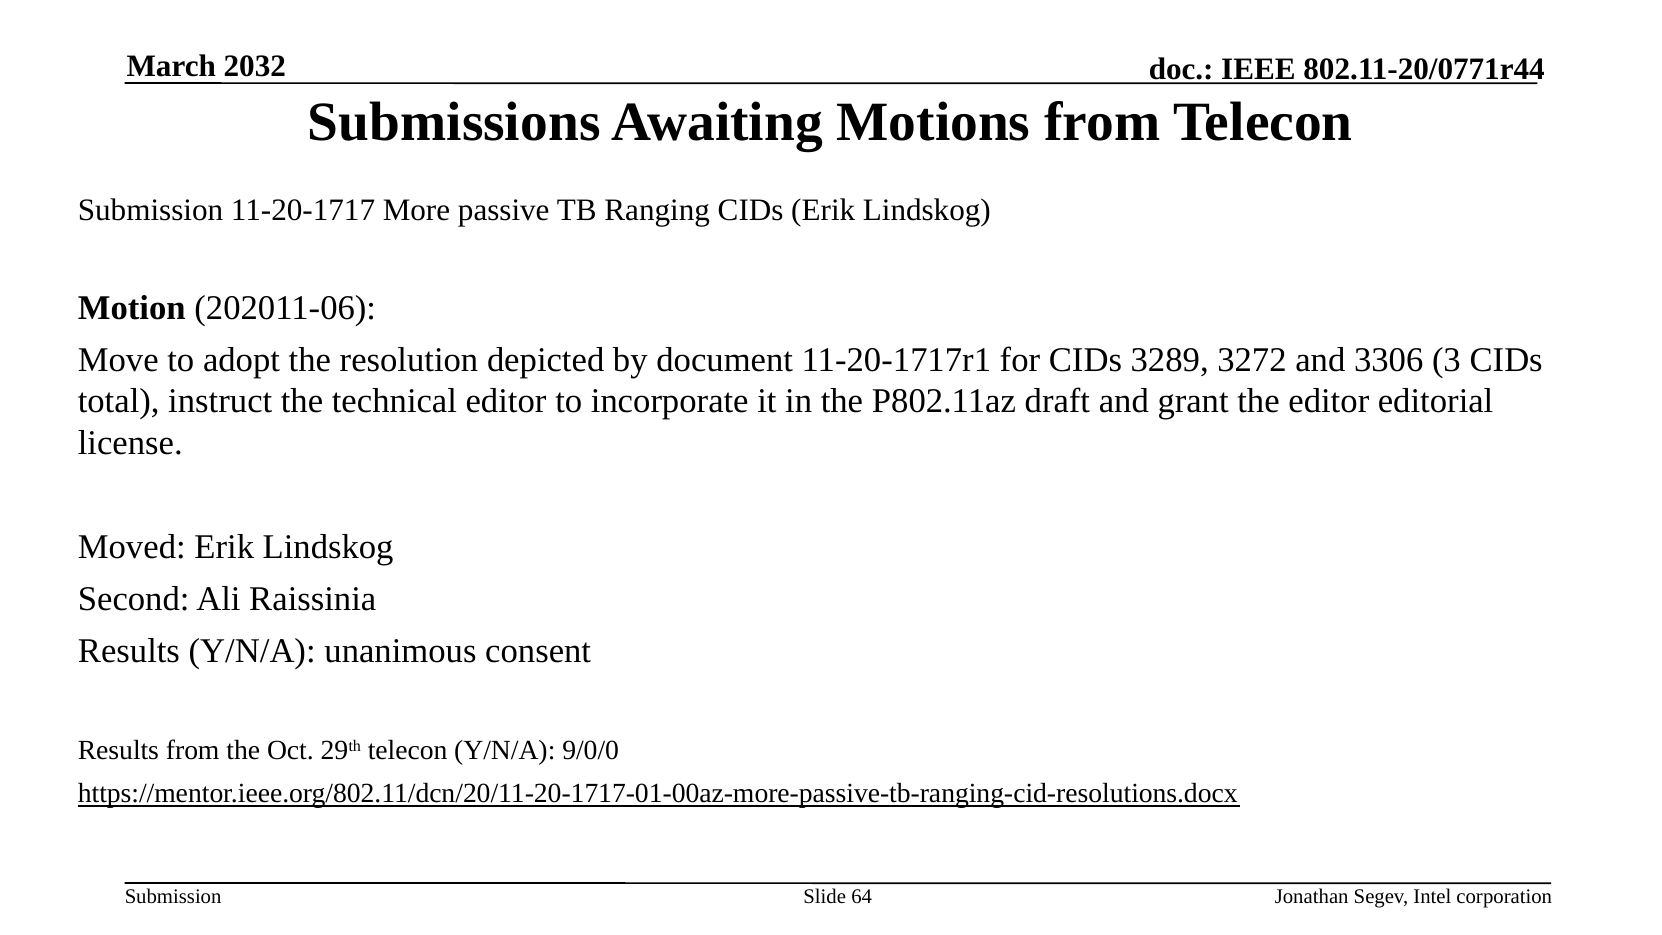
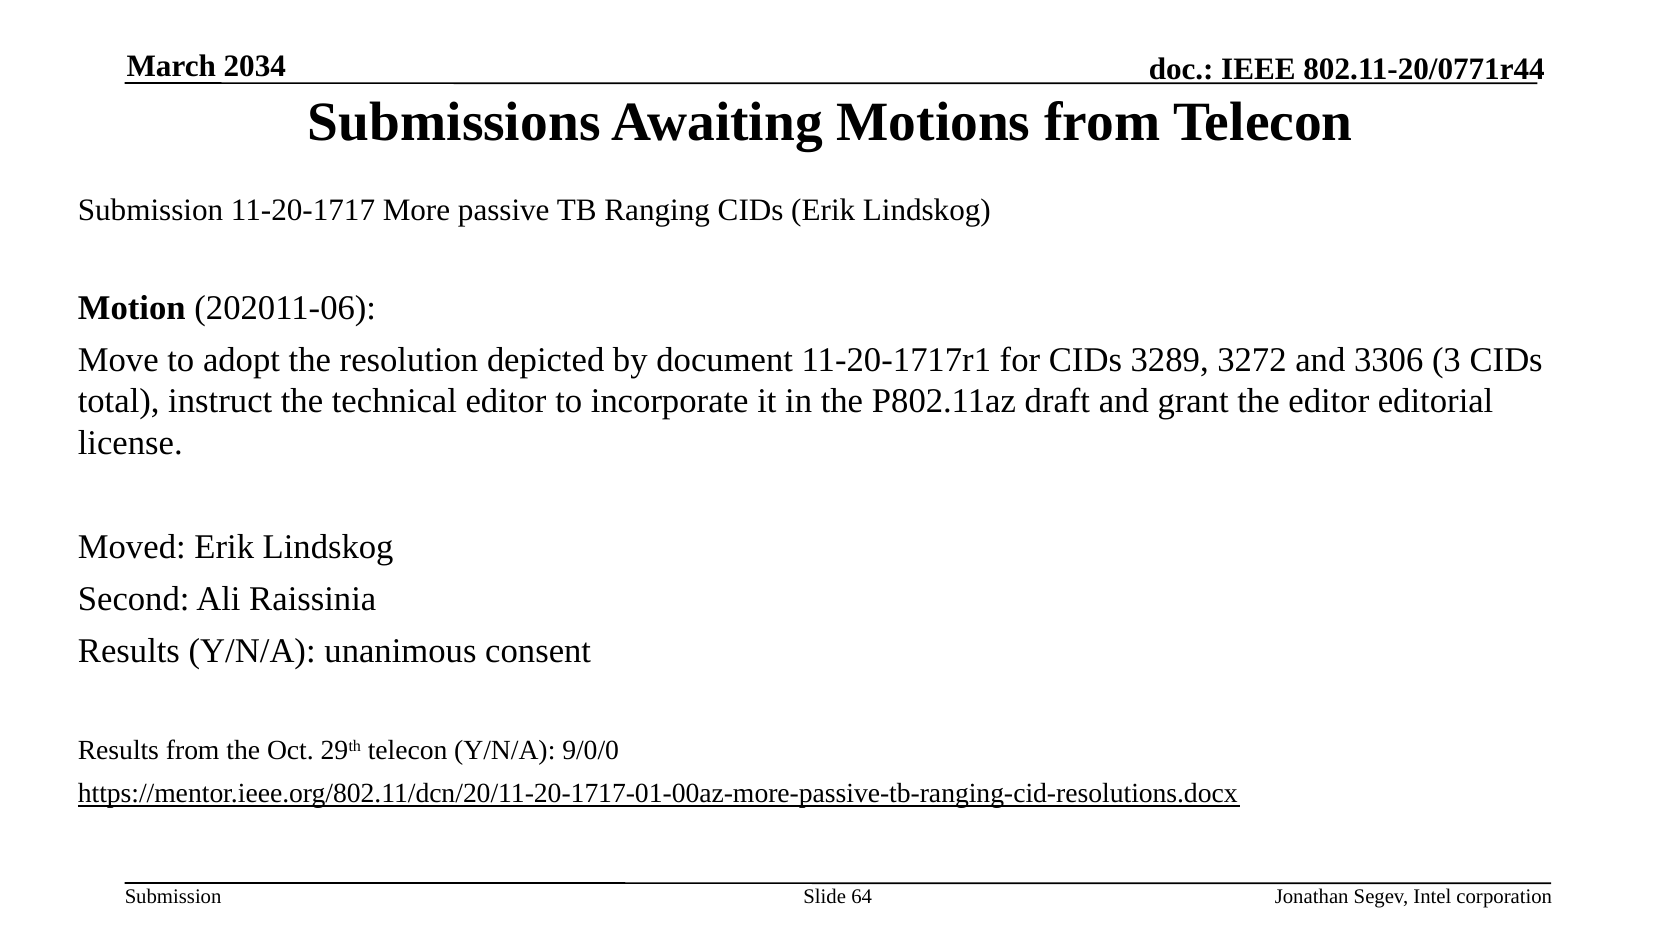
2032: 2032 -> 2034
